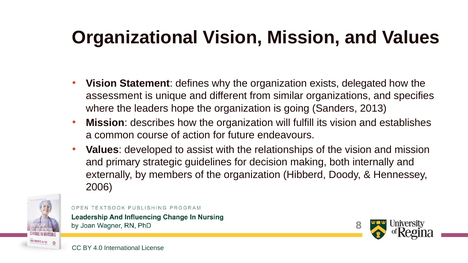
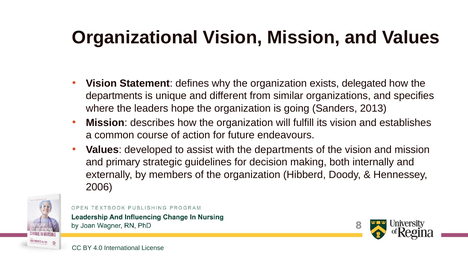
assessment at (114, 96): assessment -> departments
with the relationships: relationships -> departments
